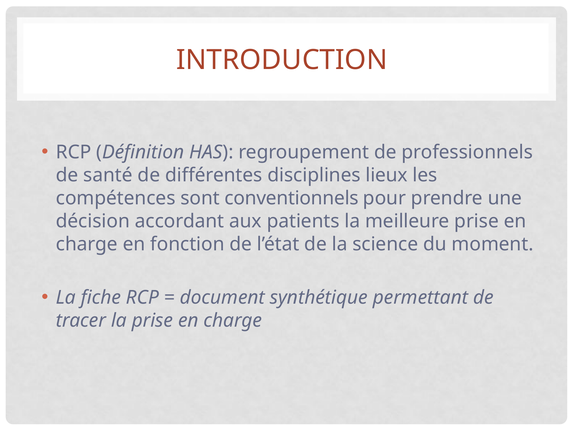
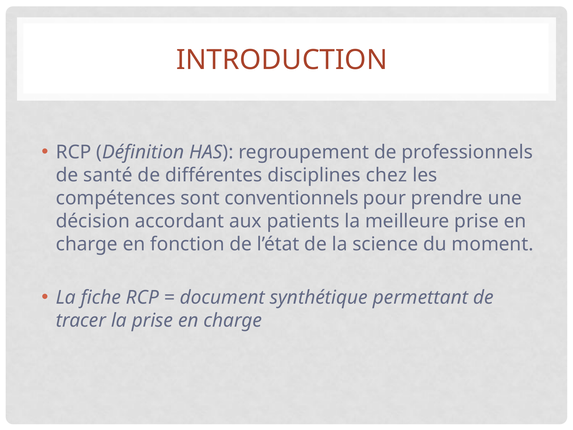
lieux: lieux -> chez
